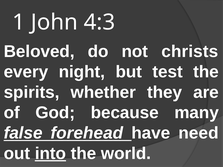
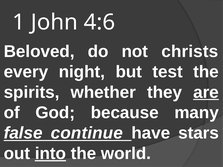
4:3: 4:3 -> 4:6
are underline: none -> present
forehead: forehead -> continue
need: need -> stars
